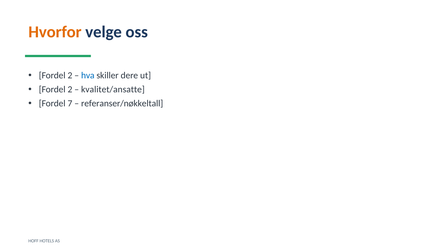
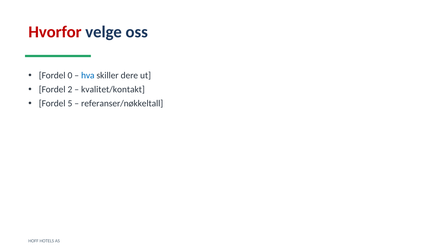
Hvorfor colour: orange -> red
2 at (70, 76): 2 -> 0
kvalitet/ansatte: kvalitet/ansatte -> kvalitet/kontakt
7: 7 -> 5
